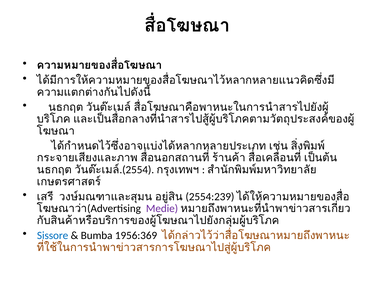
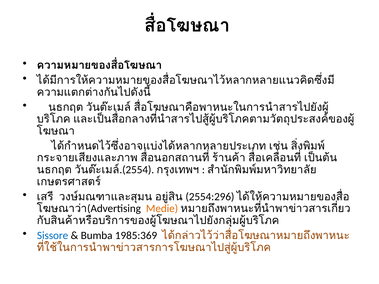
2554:239: 2554:239 -> 2554:296
Medie colour: purple -> orange
1956:369: 1956:369 -> 1985:369
